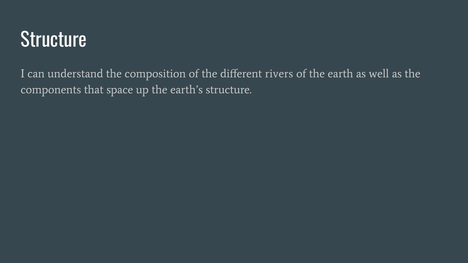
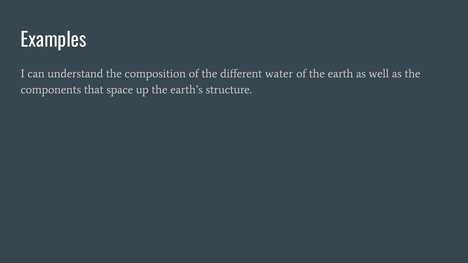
Structure at (54, 41): Structure -> Examples
rivers: rivers -> water
